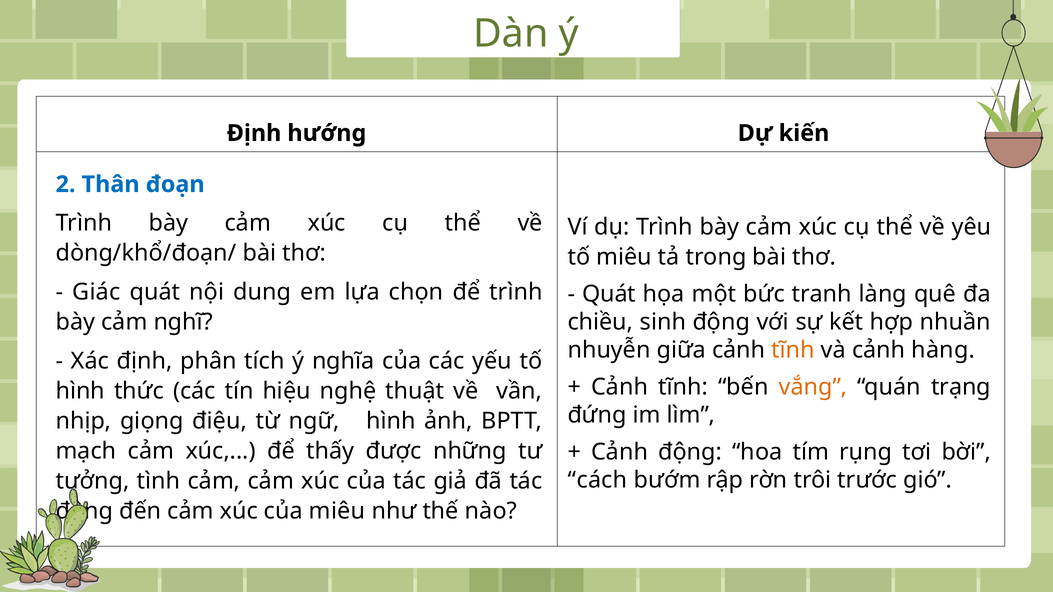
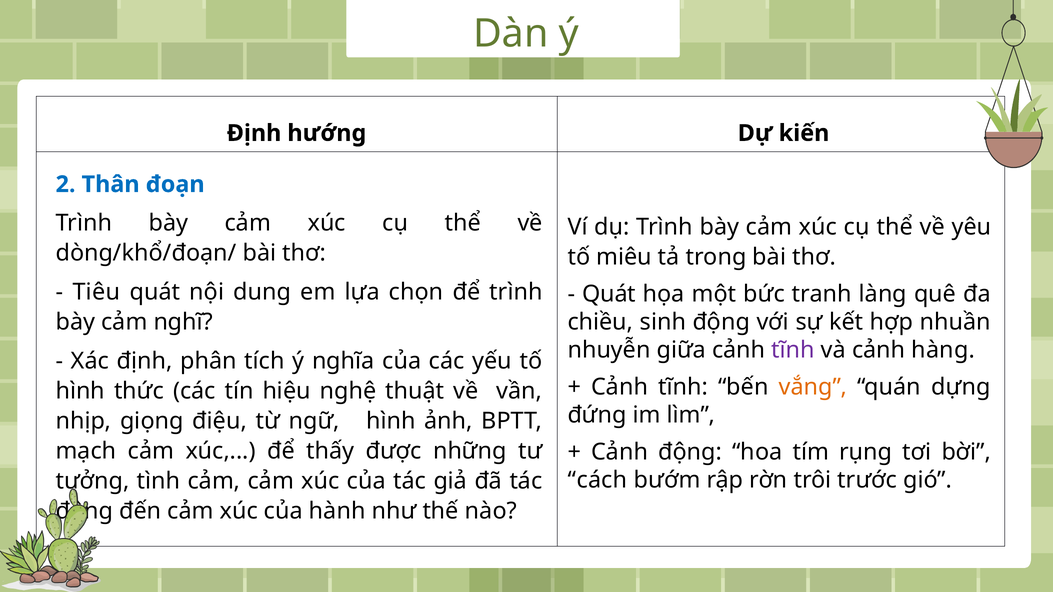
Giác: Giác -> Tiêu
tĩnh at (793, 350) colour: orange -> purple
trạng: trạng -> dựng
của miêu: miêu -> hành
